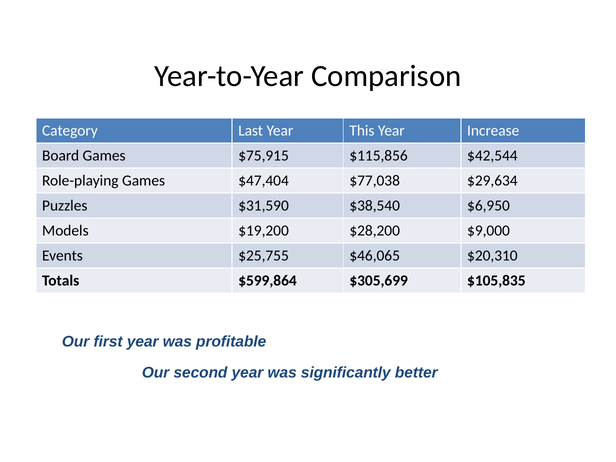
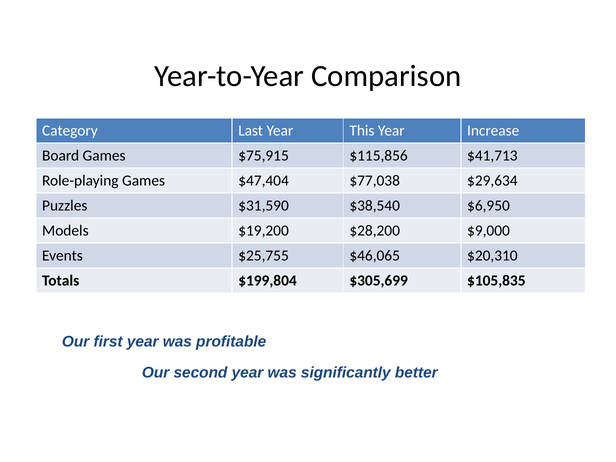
$42,544: $42,544 -> $41,713
$599,864: $599,864 -> $199,804
